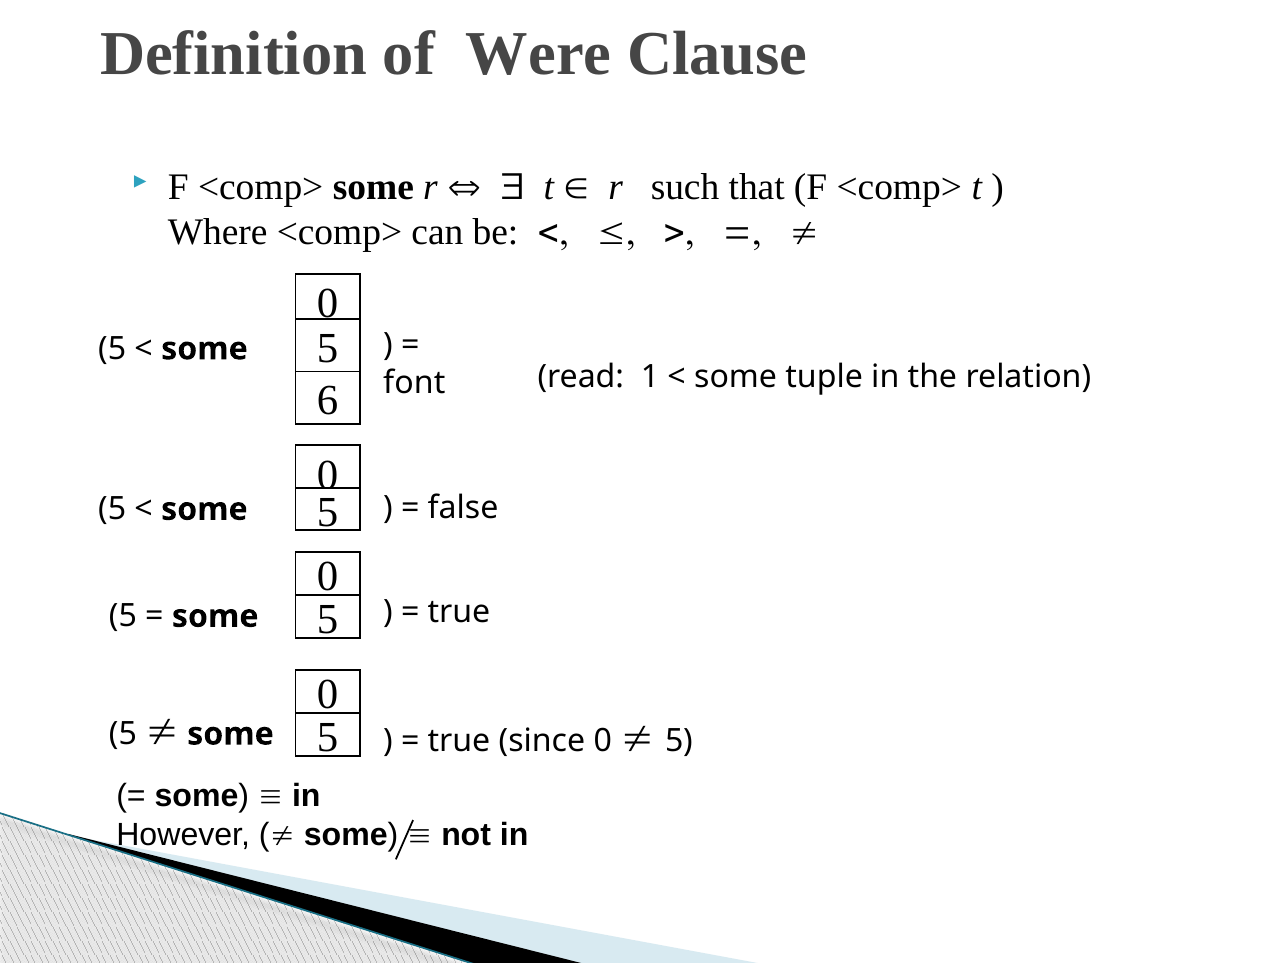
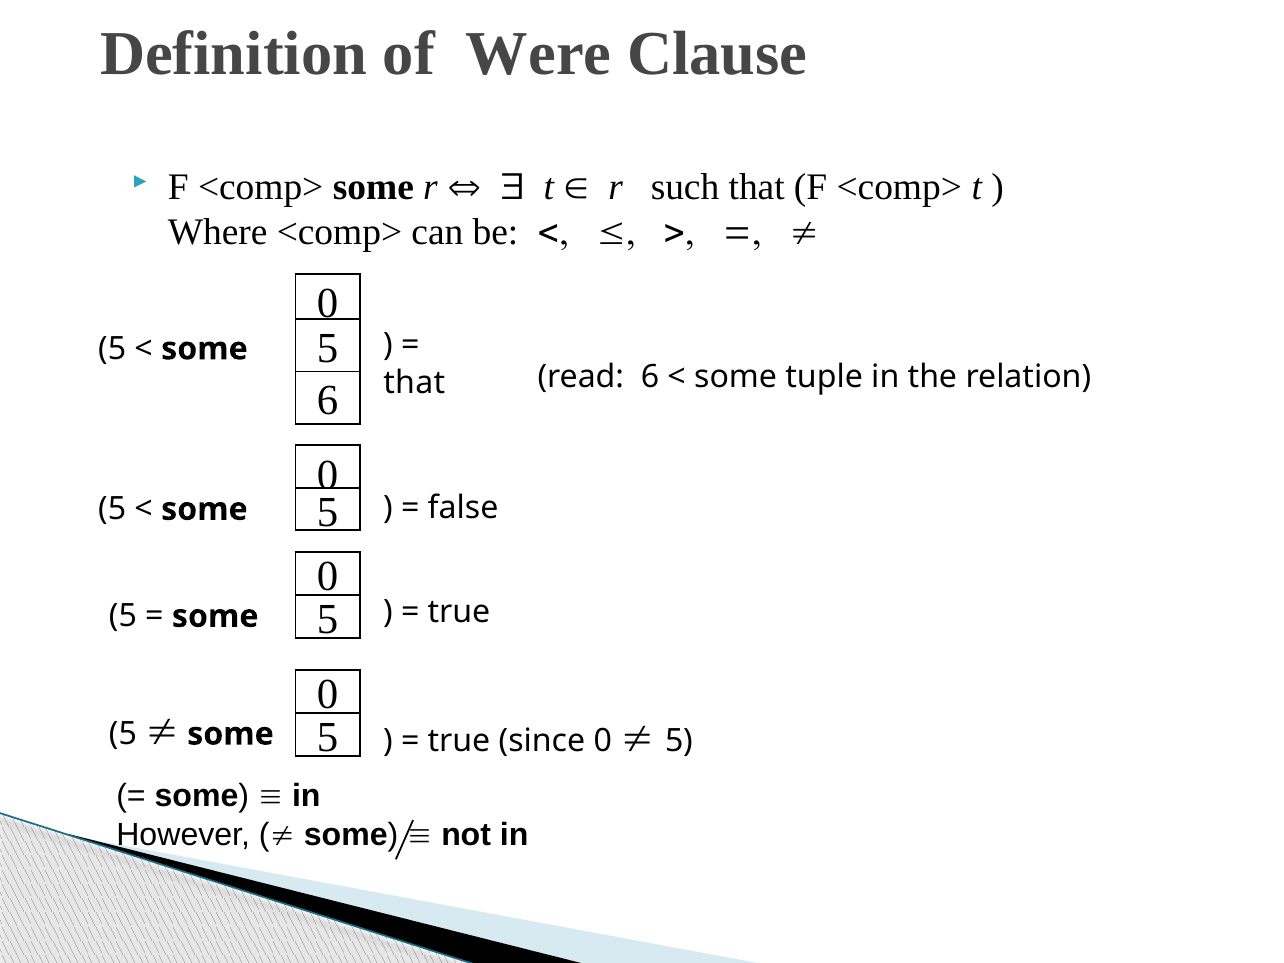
read 1: 1 -> 6
font at (414, 383): font -> that
